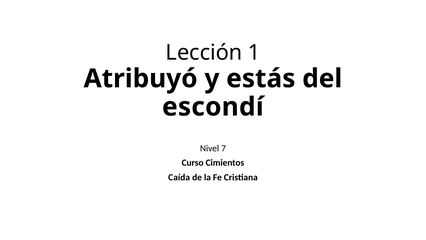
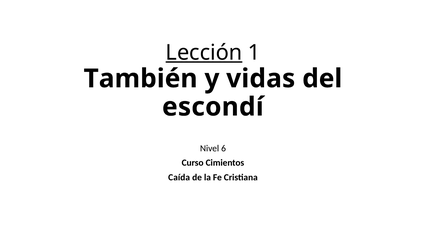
Lección underline: none -> present
Atribuyó: Atribuyó -> También
estás: estás -> vidas
7: 7 -> 6
